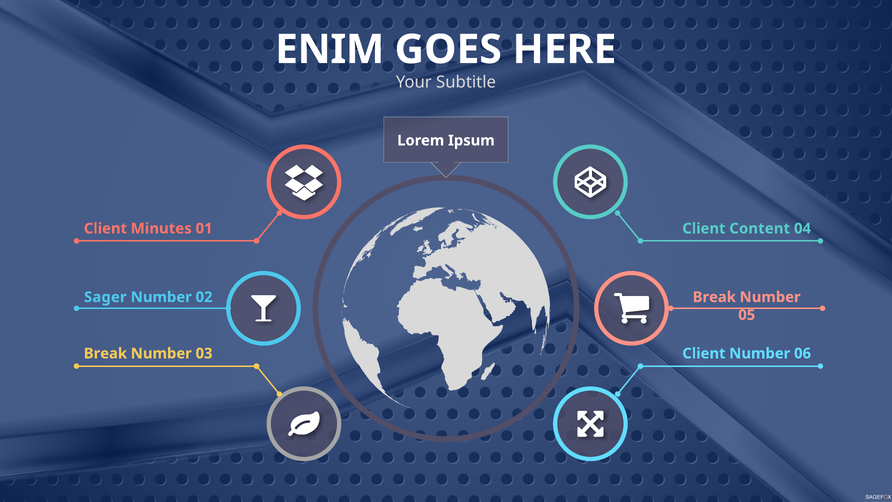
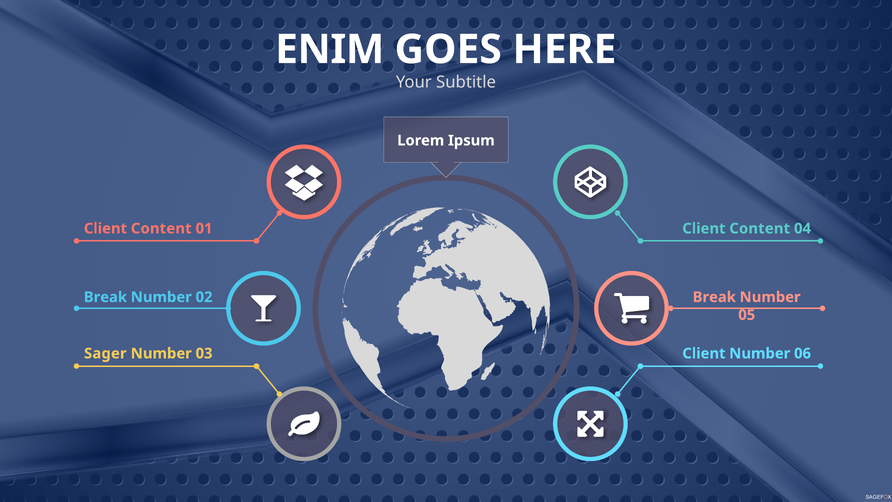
Minutes at (161, 228): Minutes -> Content
Sager at (105, 297): Sager -> Break
Break at (105, 353): Break -> Sager
